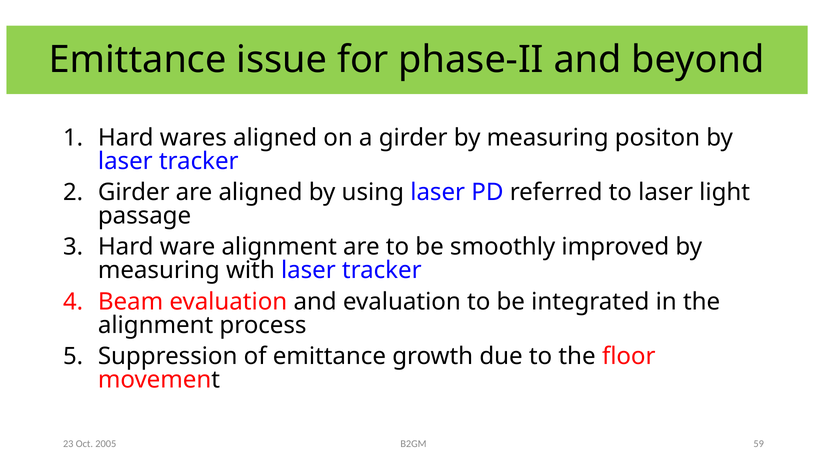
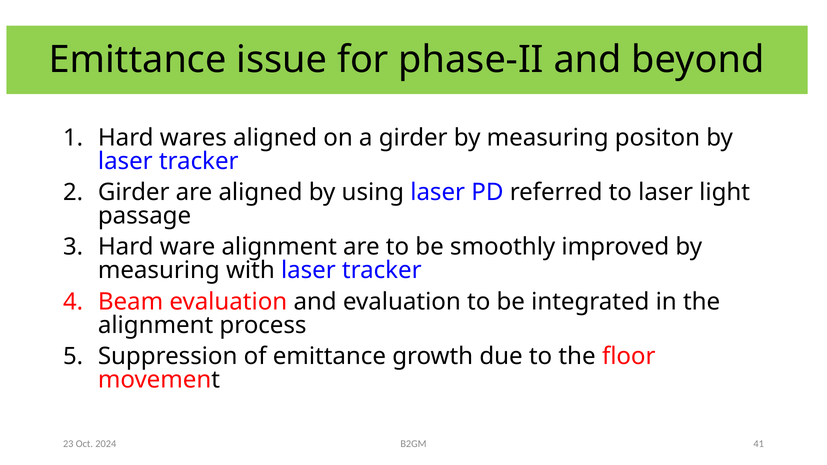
2005: 2005 -> 2024
59: 59 -> 41
